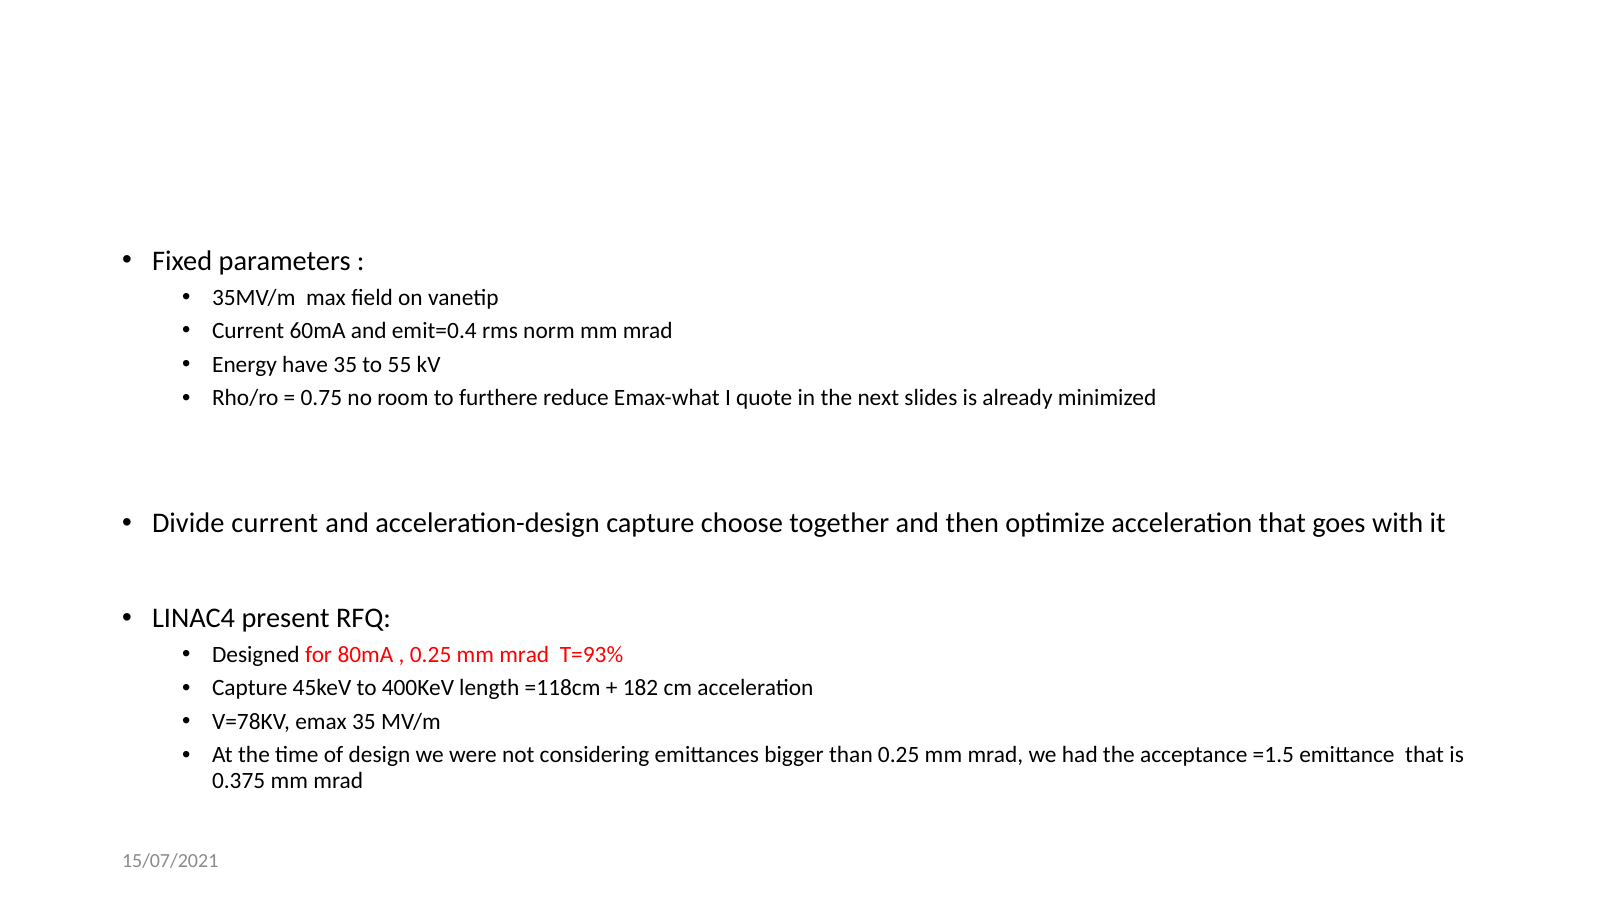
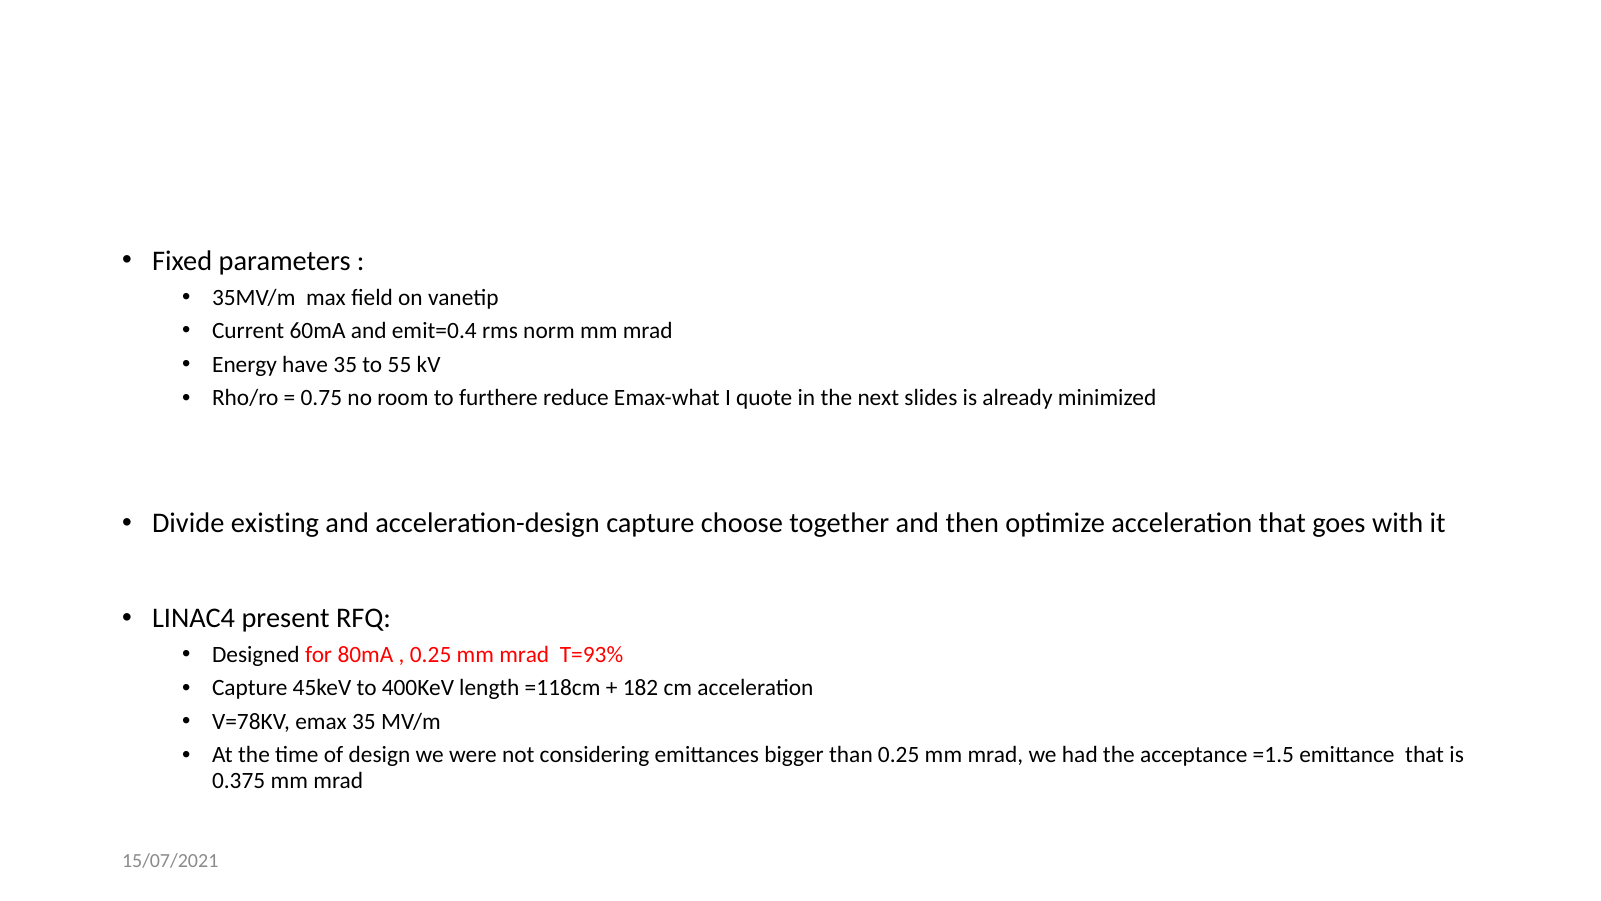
Divide current: current -> existing
